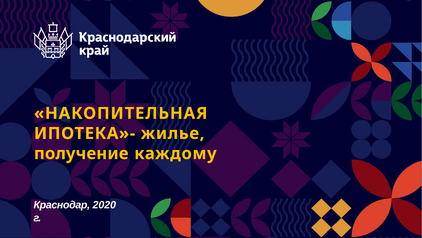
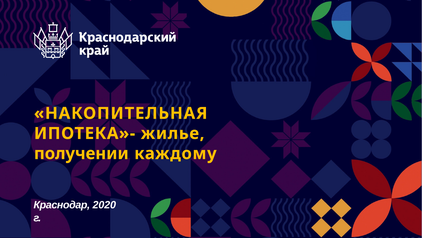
получение: получение -> получении
